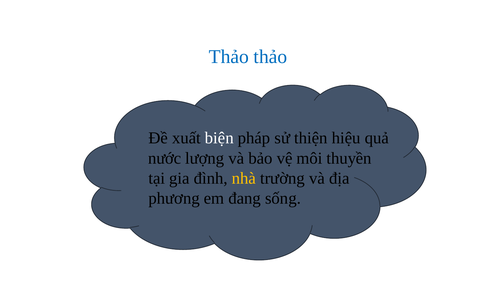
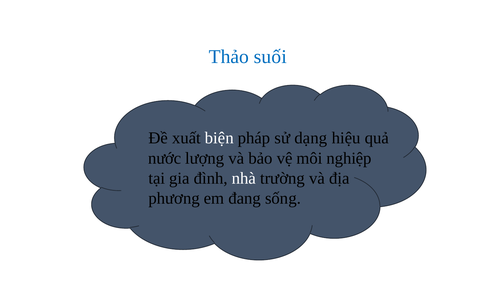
Thảo thảo: thảo -> suối
thiện: thiện -> dạng
thuyền: thuyền -> nghiệp
nhà colour: yellow -> white
